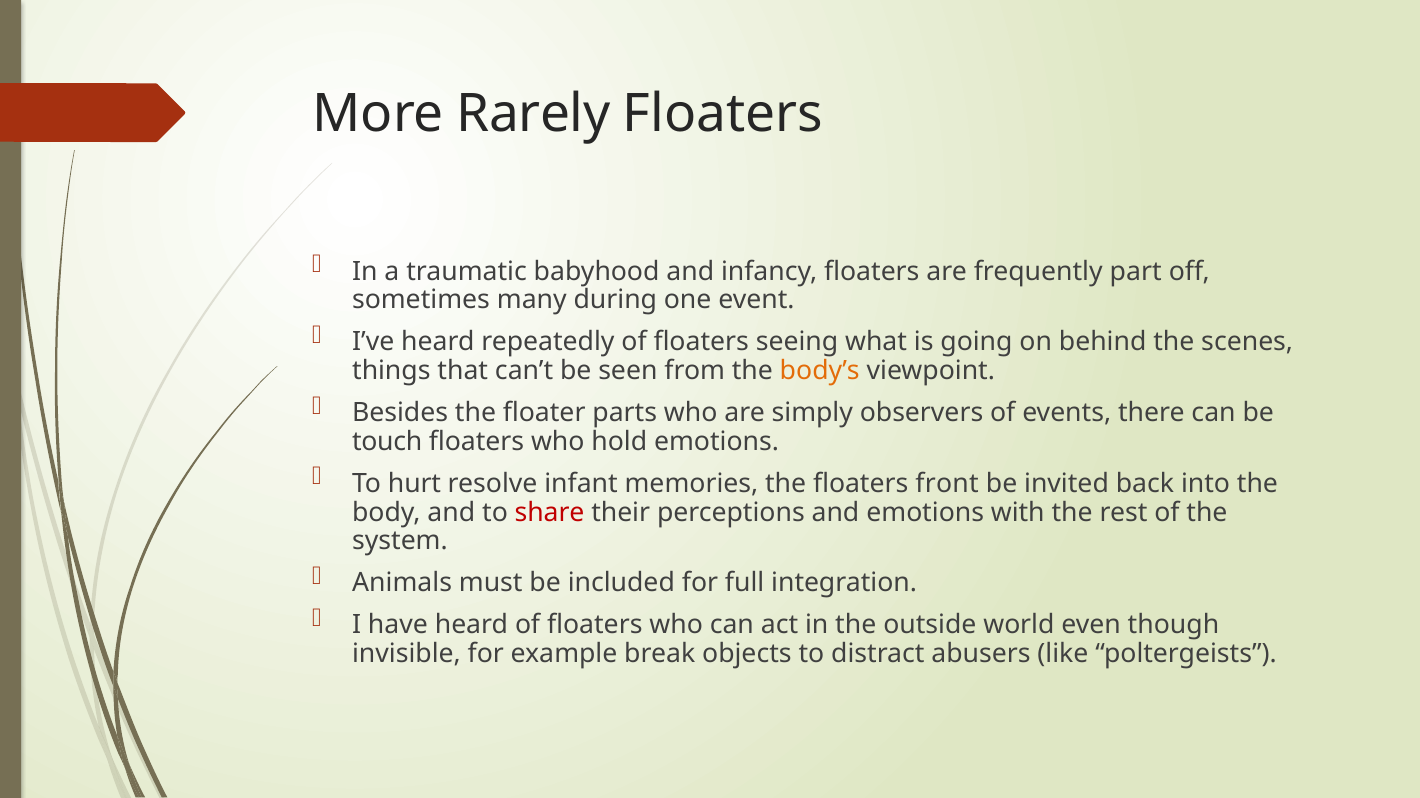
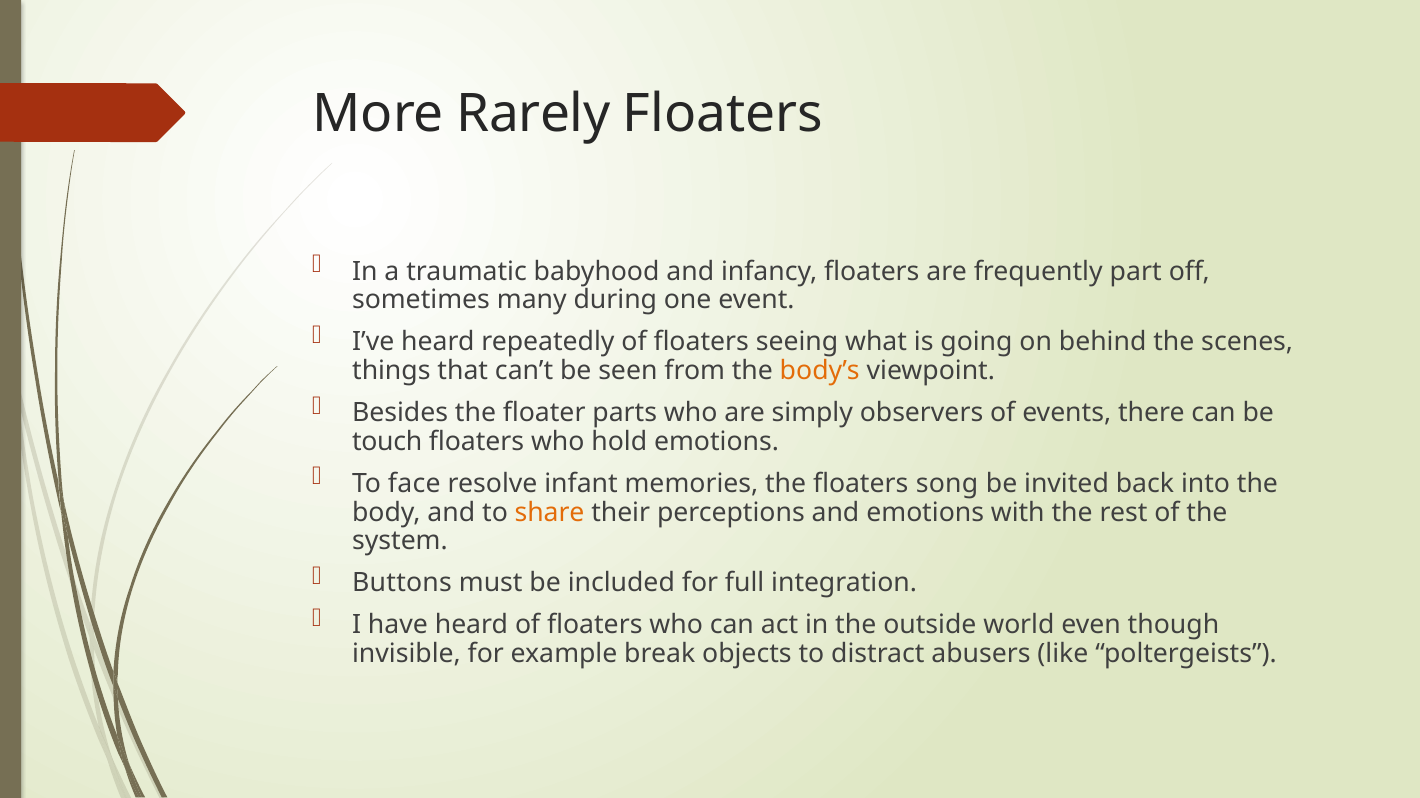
hurt: hurt -> face
front: front -> song
share colour: red -> orange
Animals: Animals -> Buttons
